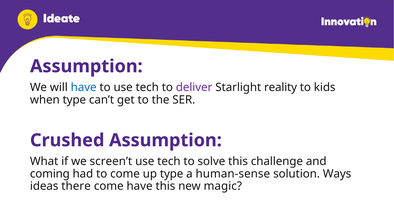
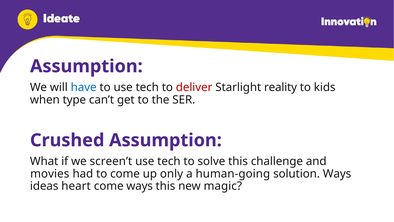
deliver colour: purple -> red
coming: coming -> movies
up type: type -> only
human-sense: human-sense -> human-going
there: there -> heart
come have: have -> ways
